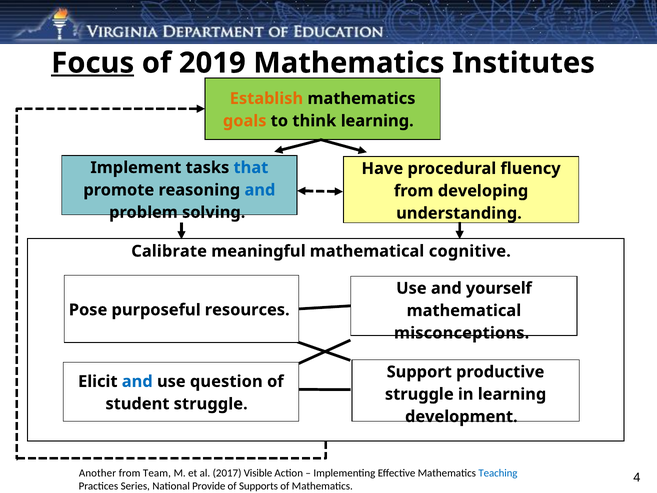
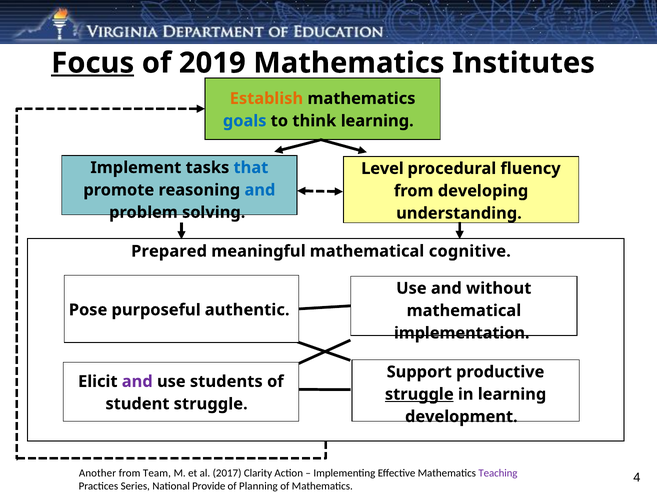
goals colour: orange -> blue
Have: Have -> Level
Calibrate: Calibrate -> Prepared
yourself: yourself -> without
resources: resources -> authentic
misconceptions: misconceptions -> implementation
and at (137, 381) colour: blue -> purple
question: question -> students
struggle at (419, 394) underline: none -> present
Visible: Visible -> Clarity
Teaching colour: blue -> purple
Supports: Supports -> Planning
